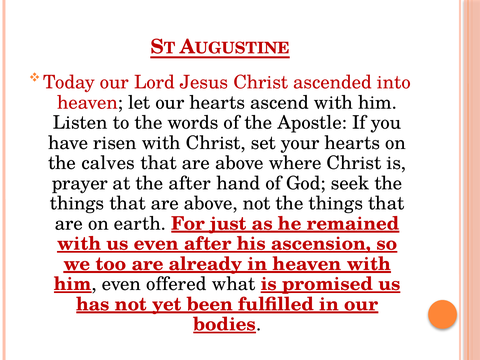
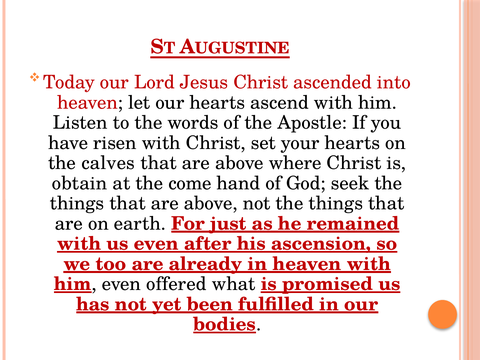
prayer: prayer -> obtain
the after: after -> come
